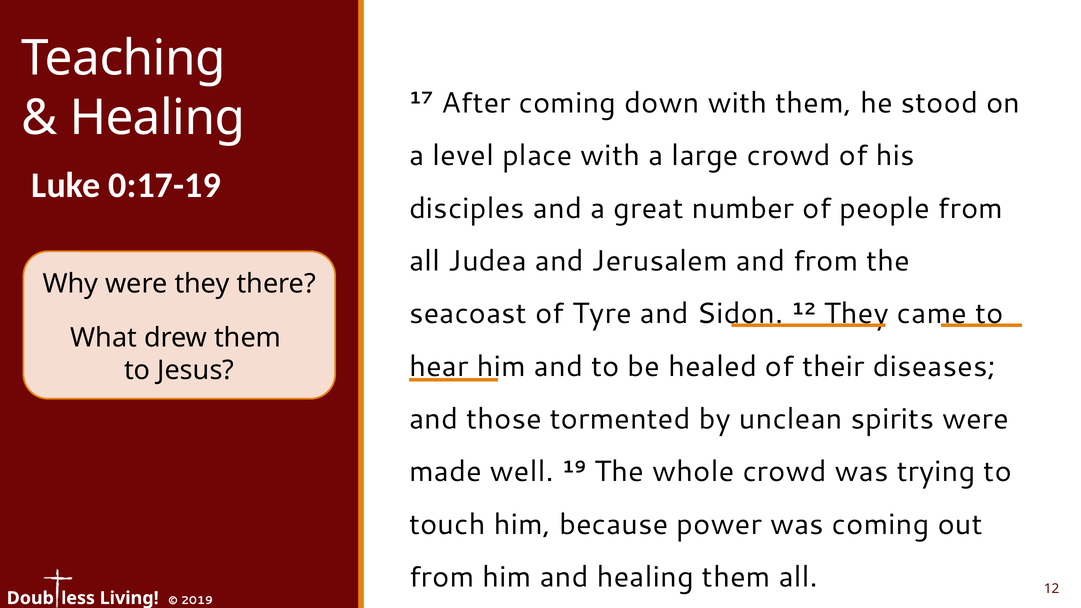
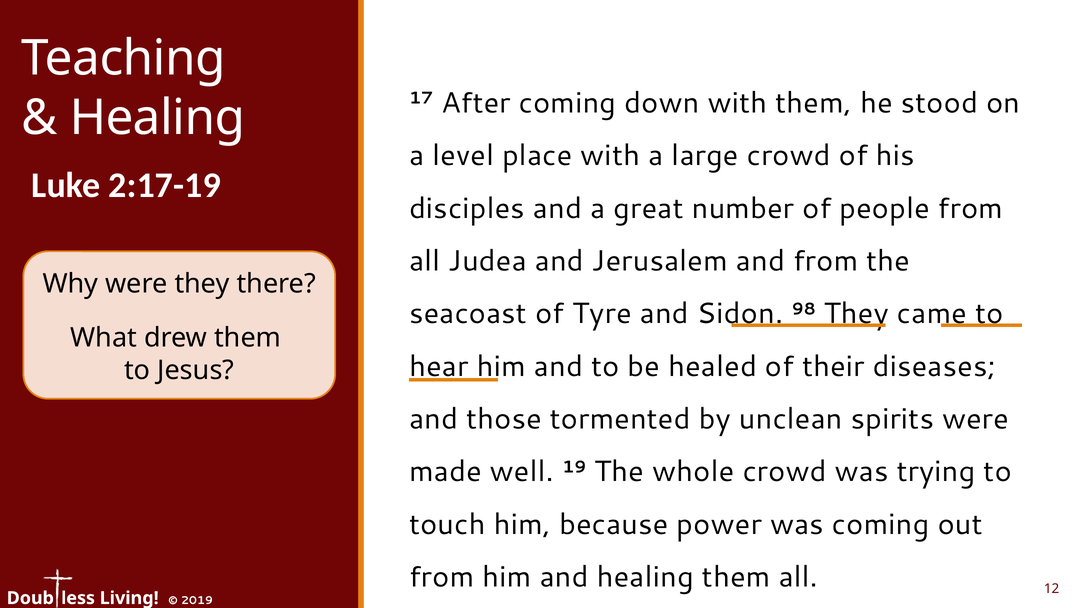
0:17-19: 0:17-19 -> 2:17-19
12 at (804, 309): 12 -> 98
